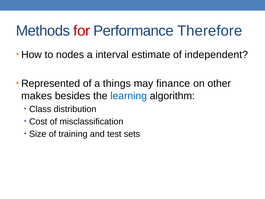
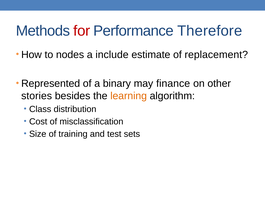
interval: interval -> include
independent: independent -> replacement
things: things -> binary
makes: makes -> stories
learning colour: blue -> orange
